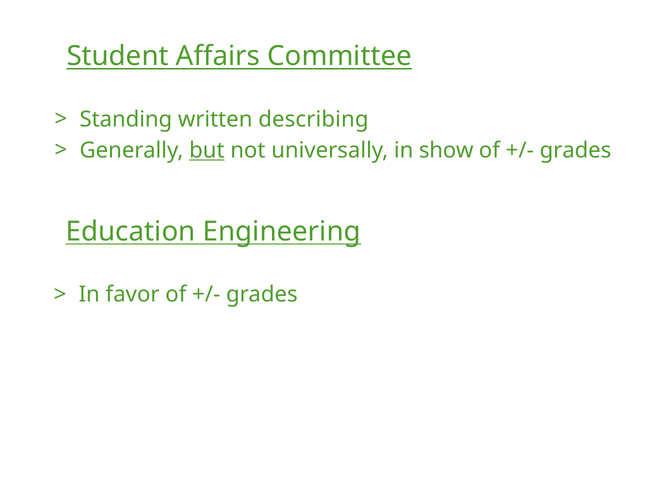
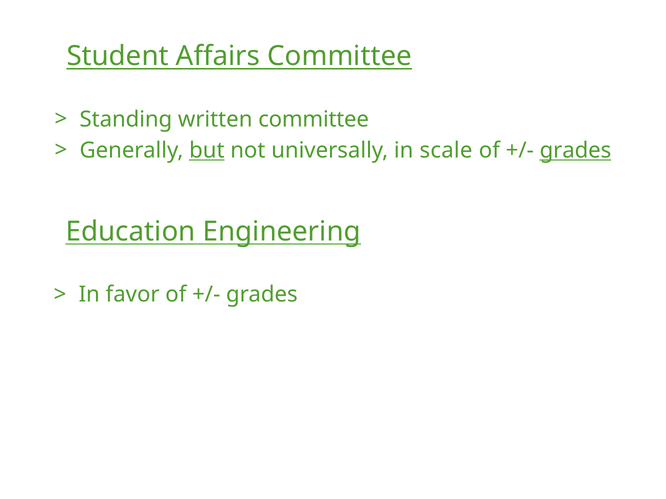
written describing: describing -> committee
show: show -> scale
grades at (575, 151) underline: none -> present
